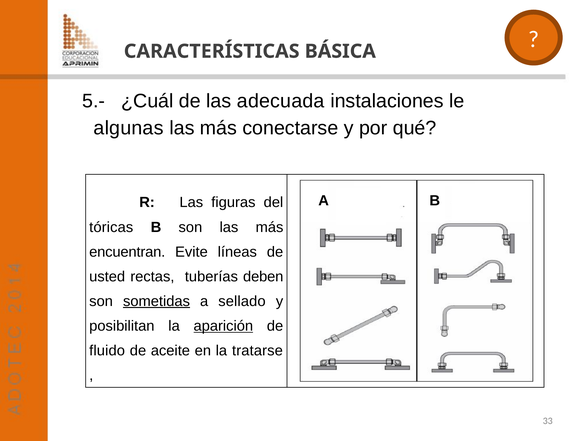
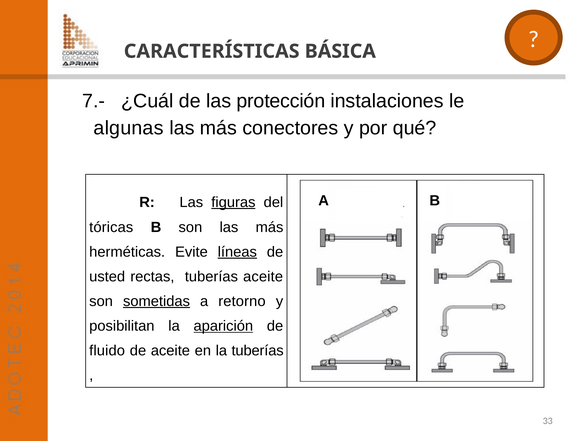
5.-: 5.- -> 7.-
adecuada: adecuada -> protección
conectarse: conectarse -> conectores
figuras underline: none -> present
encuentran: encuentran -> herméticas
líneas underline: none -> present
tuberías deben: deben -> aceite
sellado: sellado -> retorno
la tratarse: tratarse -> tuberías
